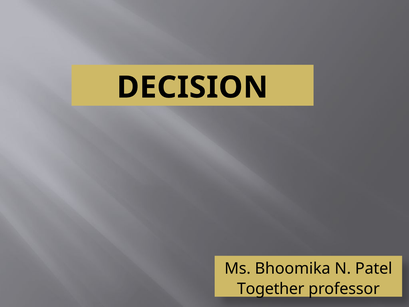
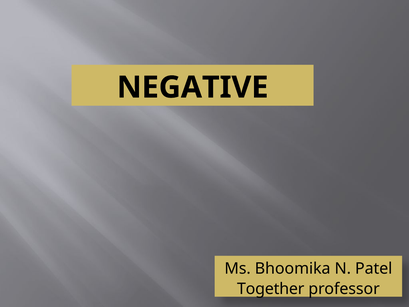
DECISION: DECISION -> NEGATIVE
